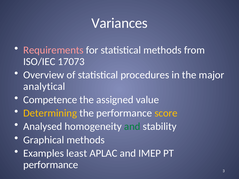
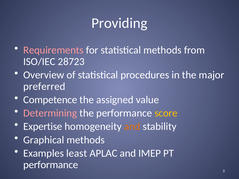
Variances: Variances -> Providing
17073: 17073 -> 28723
analytical: analytical -> preferred
Determining colour: yellow -> pink
Analysed: Analysed -> Expertise
and at (132, 127) colour: green -> orange
